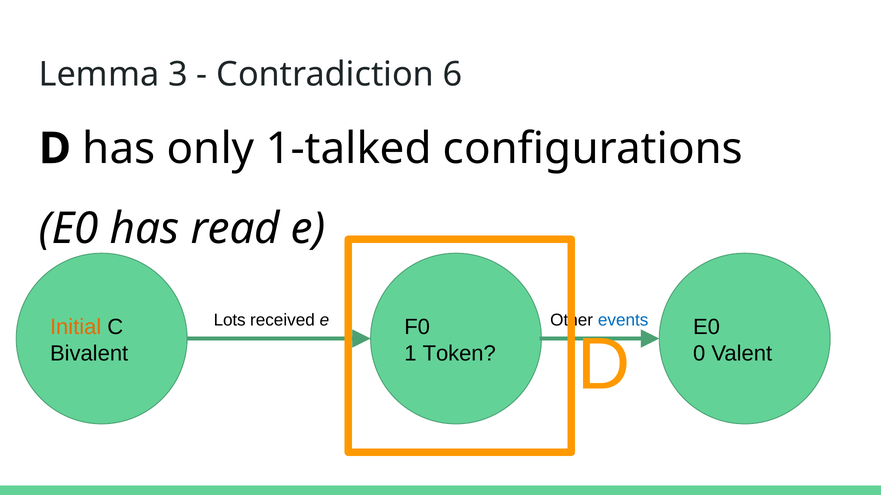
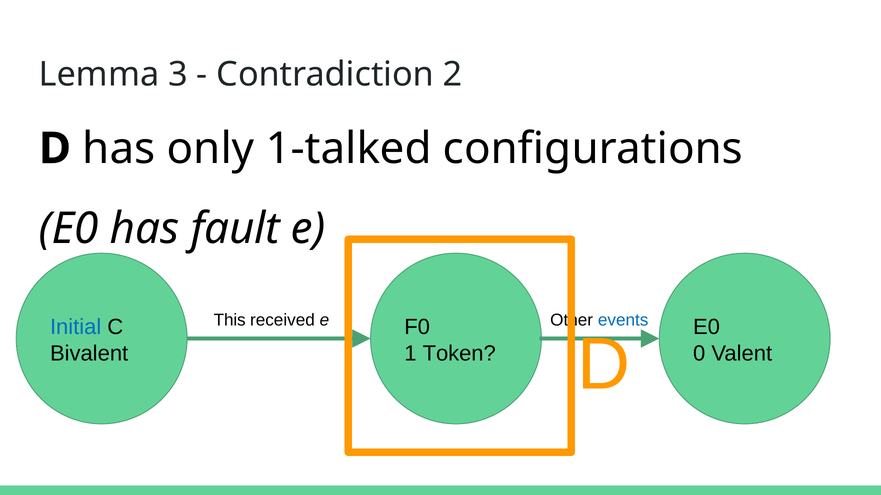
6: 6 -> 2
read: read -> fault
Lots: Lots -> This
Initial colour: orange -> blue
